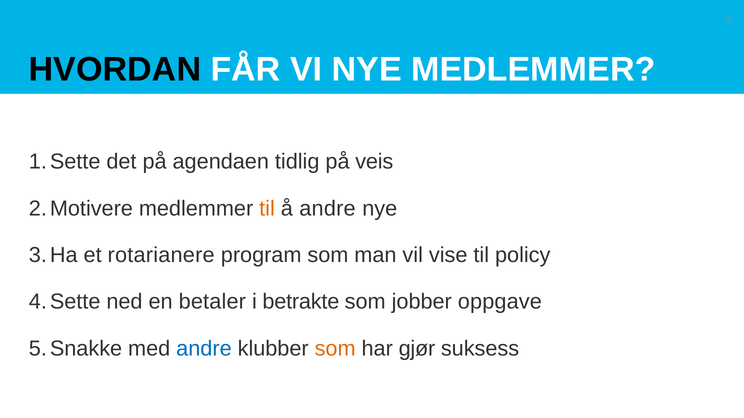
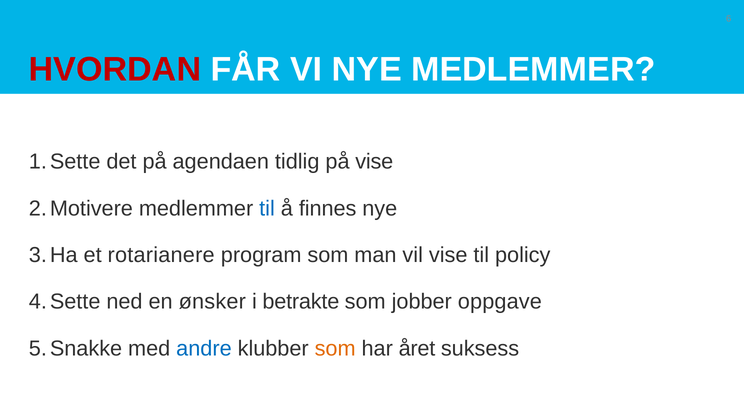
HVORDAN colour: black -> red
på veis: veis -> vise
til at (267, 209) colour: orange -> blue
å andre: andre -> finnes
betaler: betaler -> ønsker
gjør: gjør -> året
